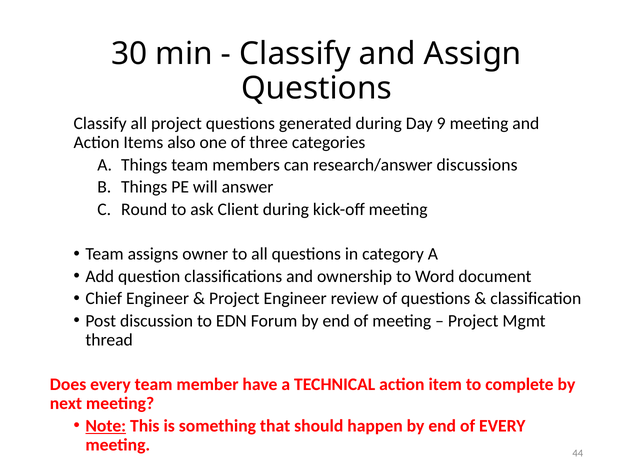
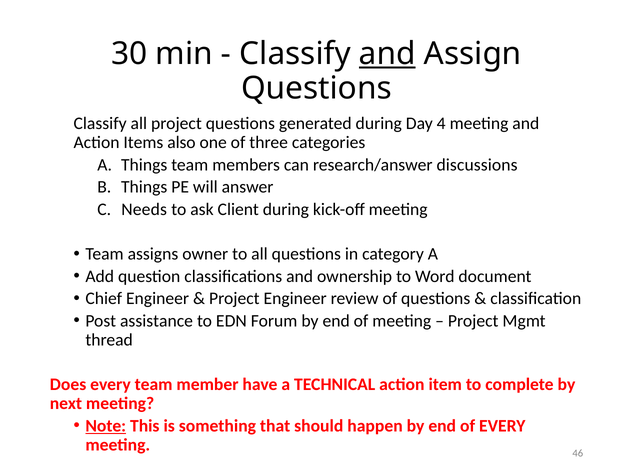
and at (387, 54) underline: none -> present
9: 9 -> 4
Round: Round -> Needs
discussion: discussion -> assistance
44: 44 -> 46
